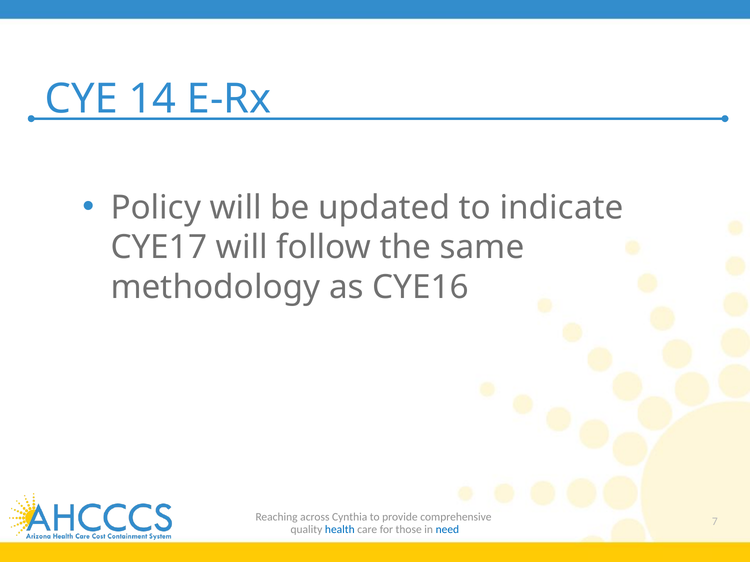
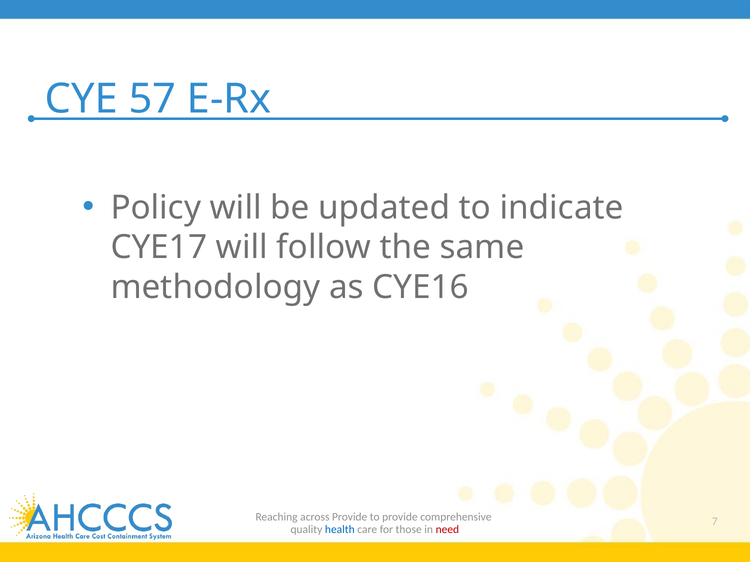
14: 14 -> 57
across Cynthia: Cynthia -> Provide
need colour: blue -> red
